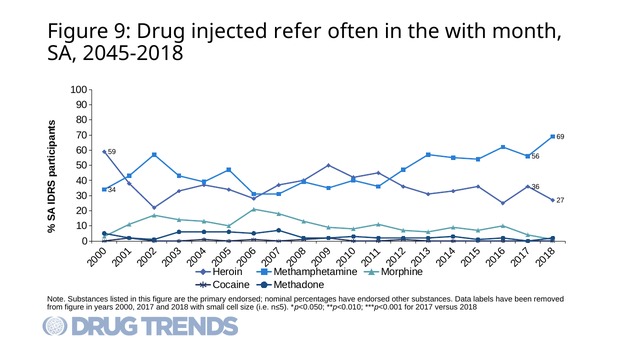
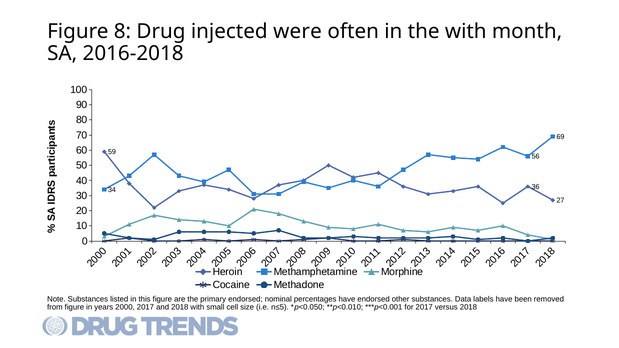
Figure 9: 9 -> 8
refer: refer -> were
2045-2018: 2045-2018 -> 2016-2018
